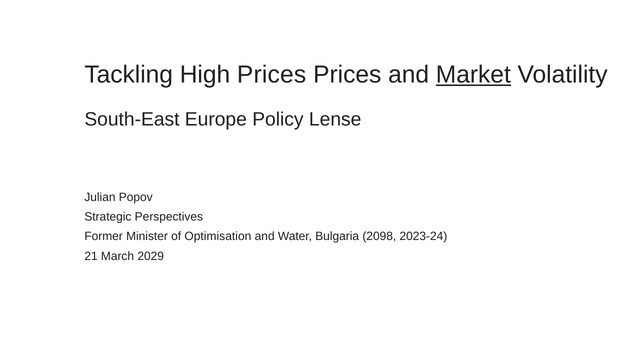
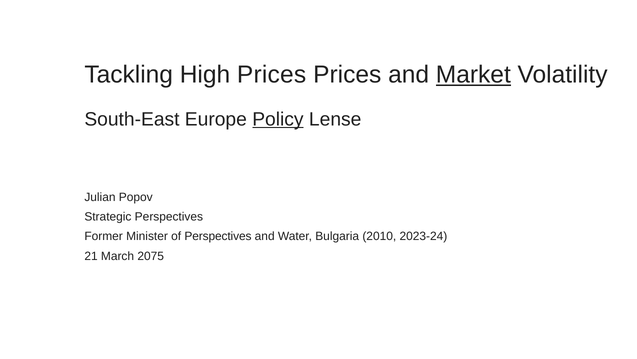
Policy underline: none -> present
of Optimisation: Optimisation -> Perspectives
2098: 2098 -> 2010
2029: 2029 -> 2075
